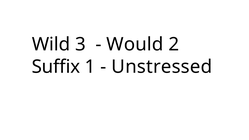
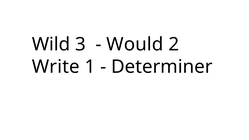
Suffix: Suffix -> Write
Unstressed: Unstressed -> Determiner
